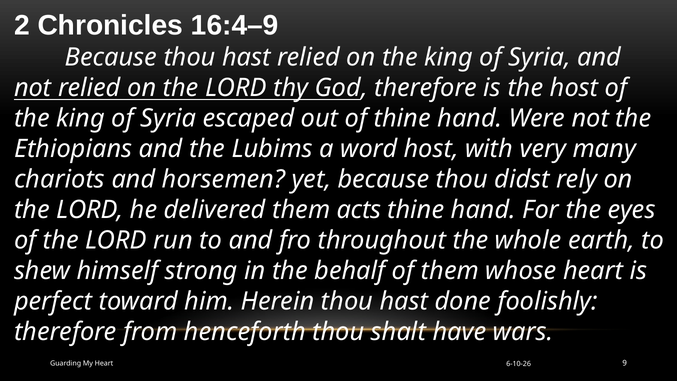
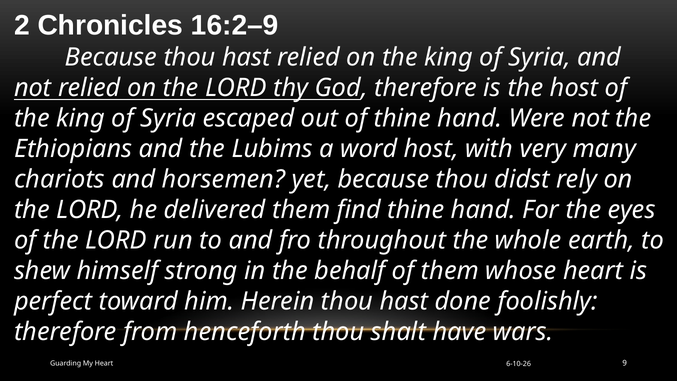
16:4–9: 16:4–9 -> 16:2–9
acts: acts -> find
